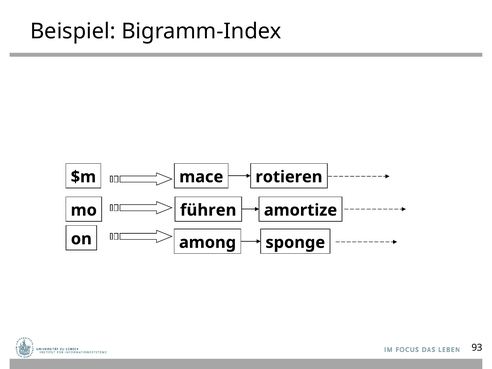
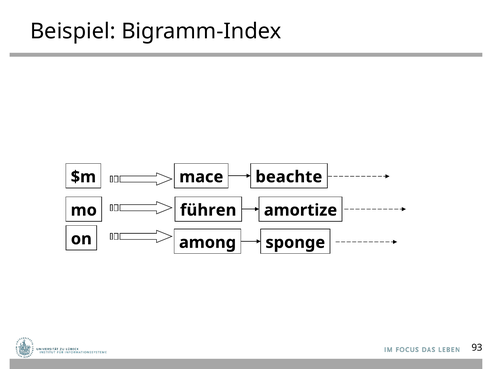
rotieren: rotieren -> beachte
